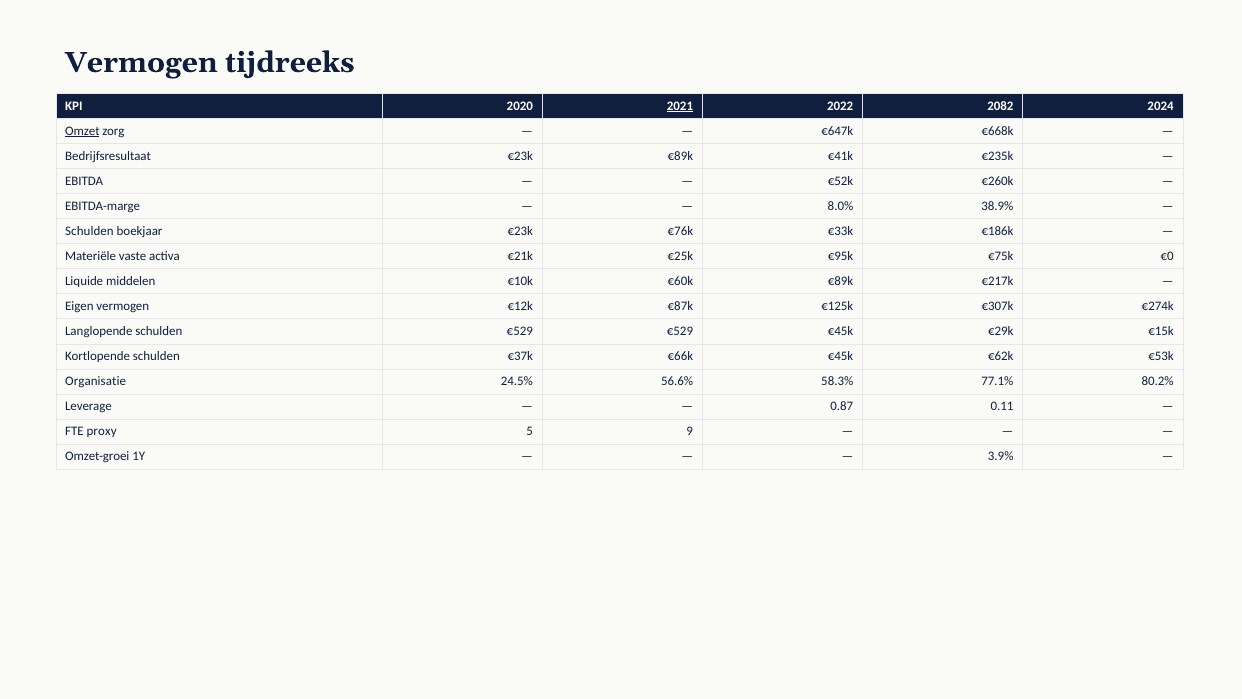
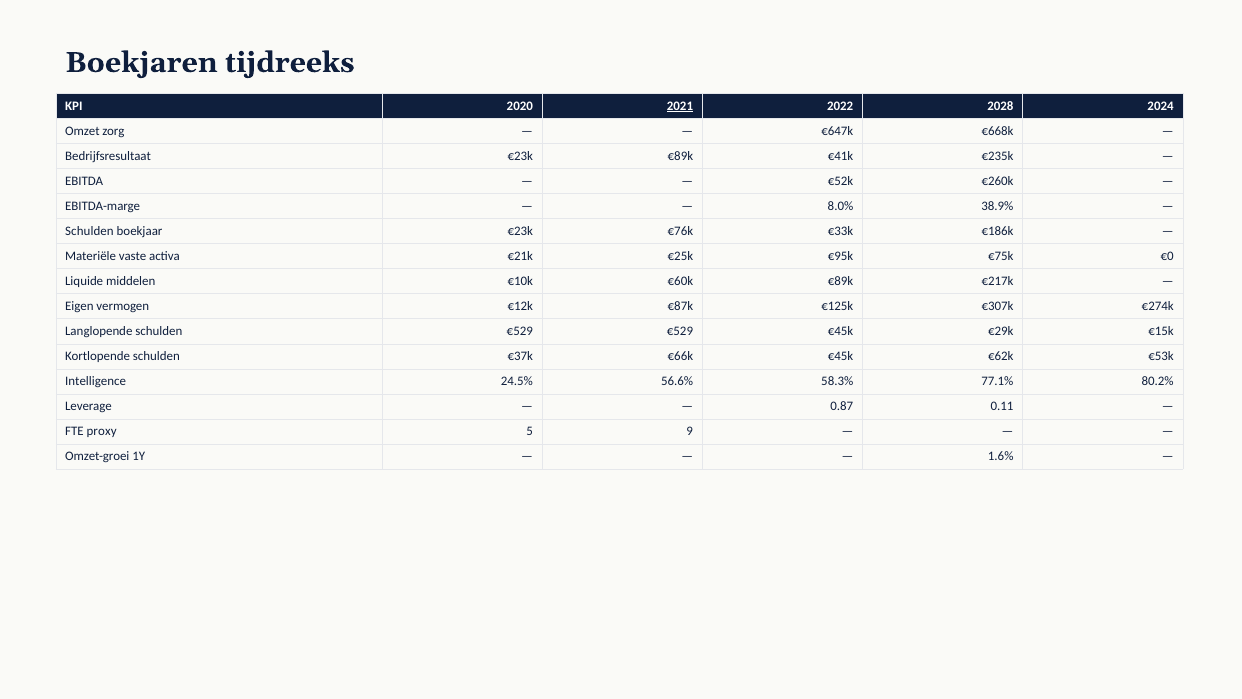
Vermogen at (141, 62): Vermogen -> Boekjaren
2082: 2082 -> 2028
Omzet underline: present -> none
Organisatie: Organisatie -> Intelligence
3.9%: 3.9% -> 1.6%
